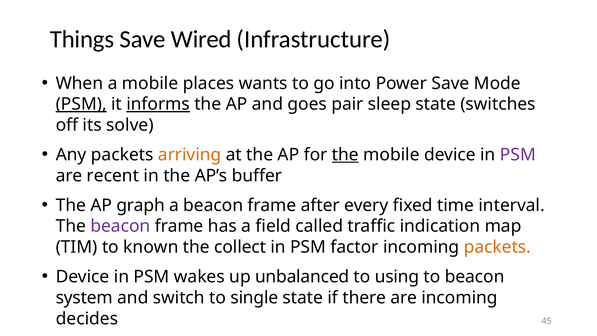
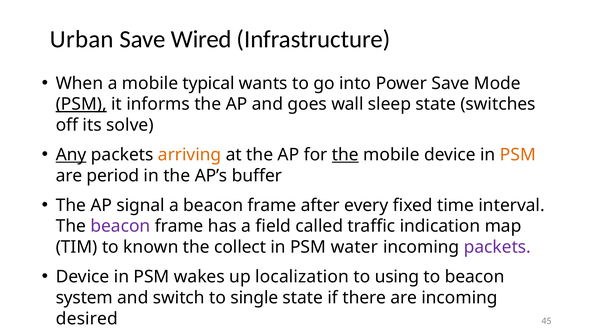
Things: Things -> Urban
places: places -> typical
informs underline: present -> none
pair: pair -> wall
Any underline: none -> present
PSM at (518, 155) colour: purple -> orange
recent: recent -> period
graph: graph -> signal
factor: factor -> water
packets at (497, 247) colour: orange -> purple
unbalanced: unbalanced -> localization
decides: decides -> desired
